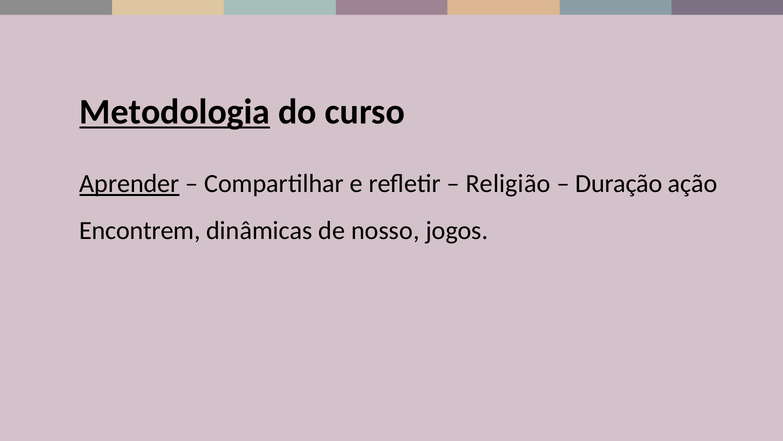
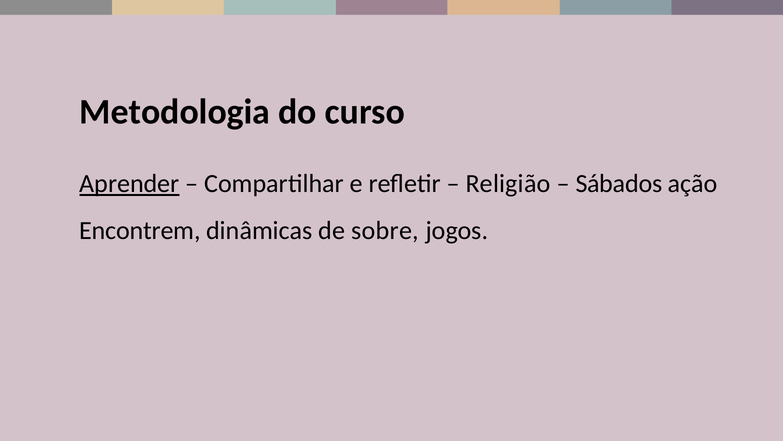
Metodologia underline: present -> none
Duração: Duração -> Sábados
nosso: nosso -> sobre
